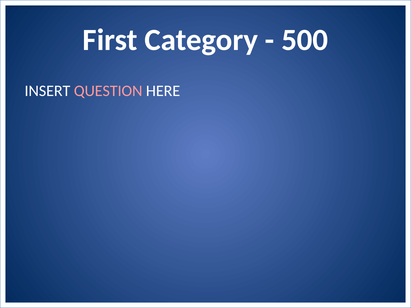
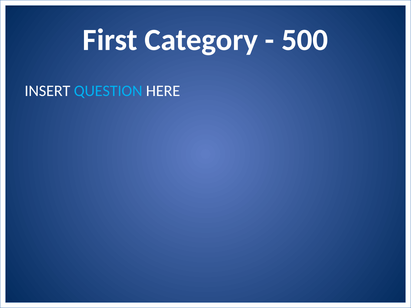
QUESTION colour: pink -> light blue
